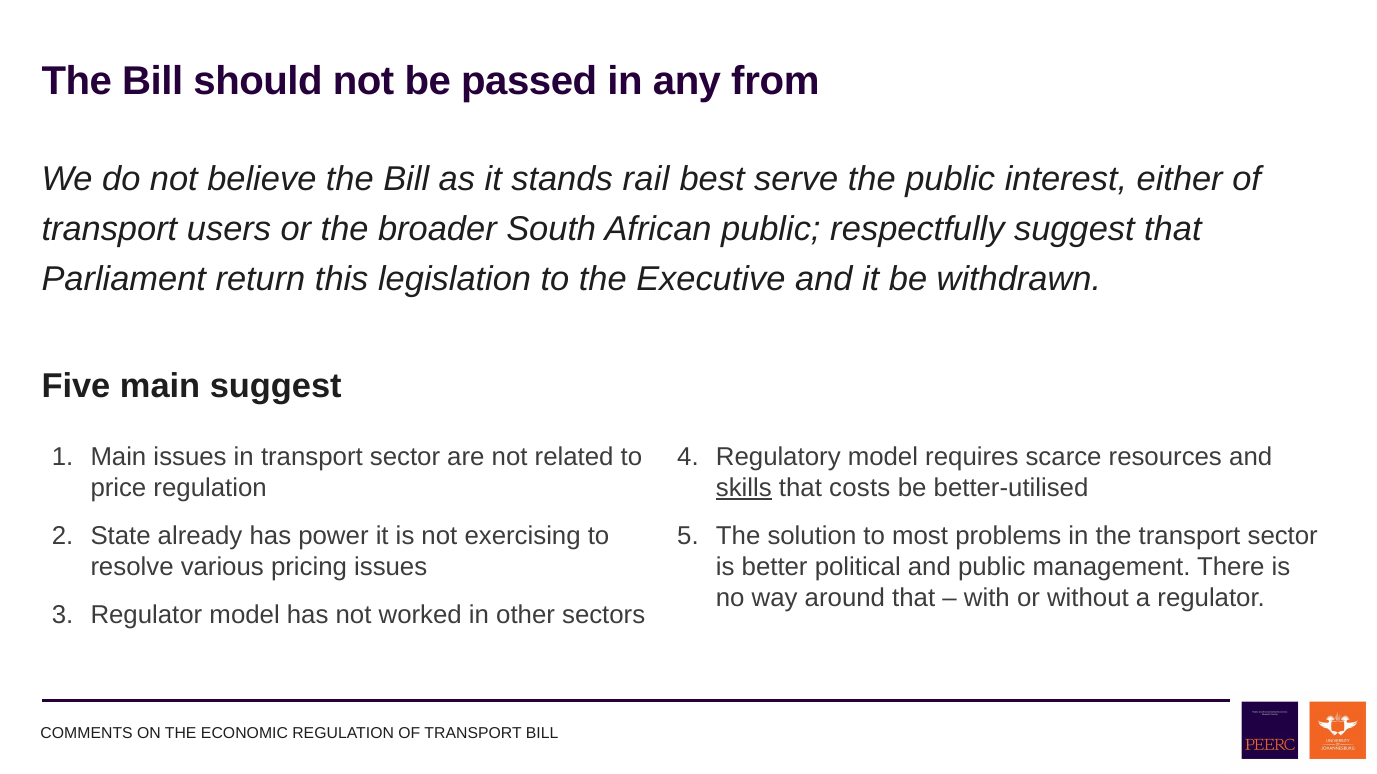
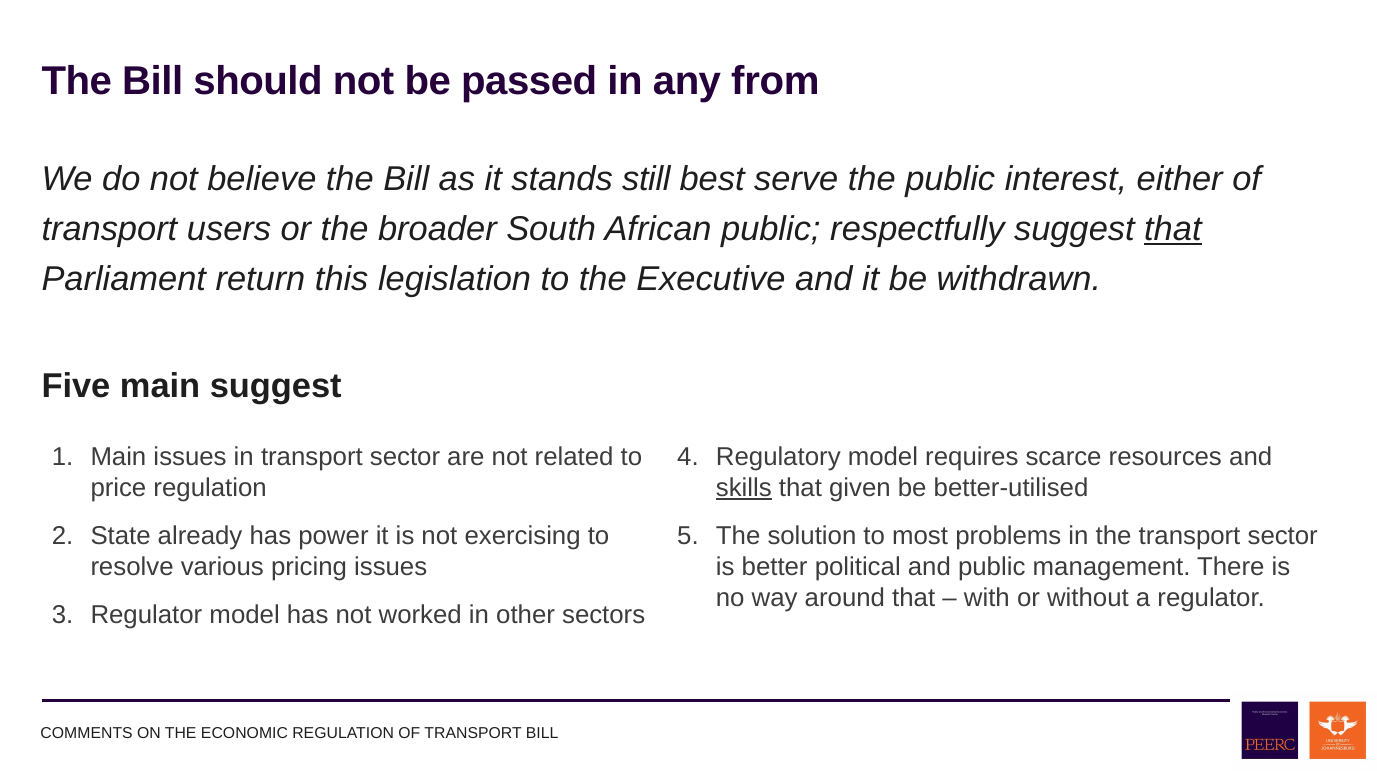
rail: rail -> still
that at (1173, 229) underline: none -> present
costs: costs -> given
